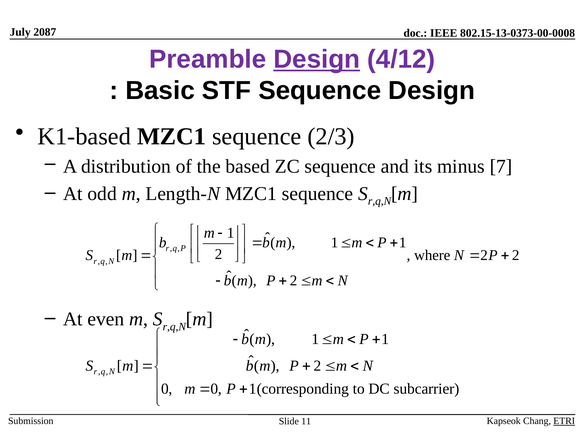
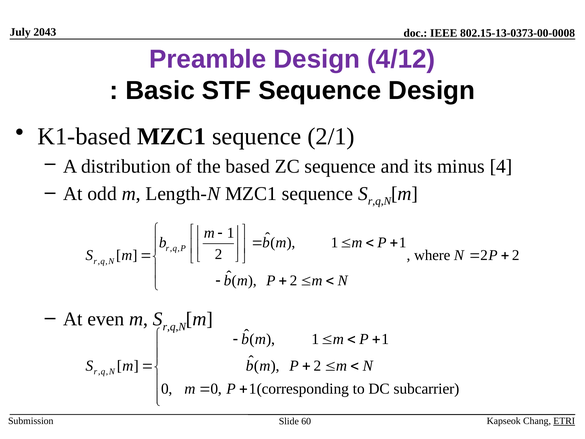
2087: 2087 -> 2043
Design at (317, 59) underline: present -> none
2/3: 2/3 -> 2/1
7: 7 -> 4
11: 11 -> 60
